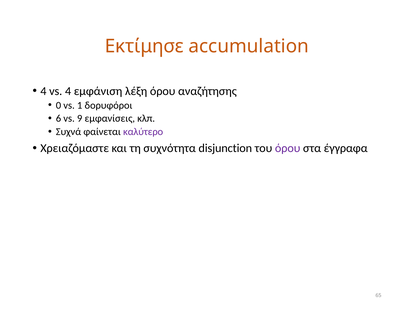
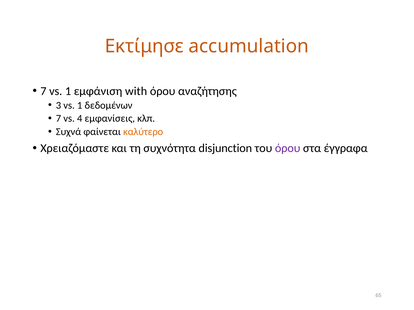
4 at (43, 91): 4 -> 7
4 at (68, 91): 4 -> 1
λέξη: λέξη -> with
0: 0 -> 3
δορυφόροι: δορυφόροι -> δεδομένων
6 at (59, 119): 6 -> 7
9: 9 -> 4
καλύτερο colour: purple -> orange
